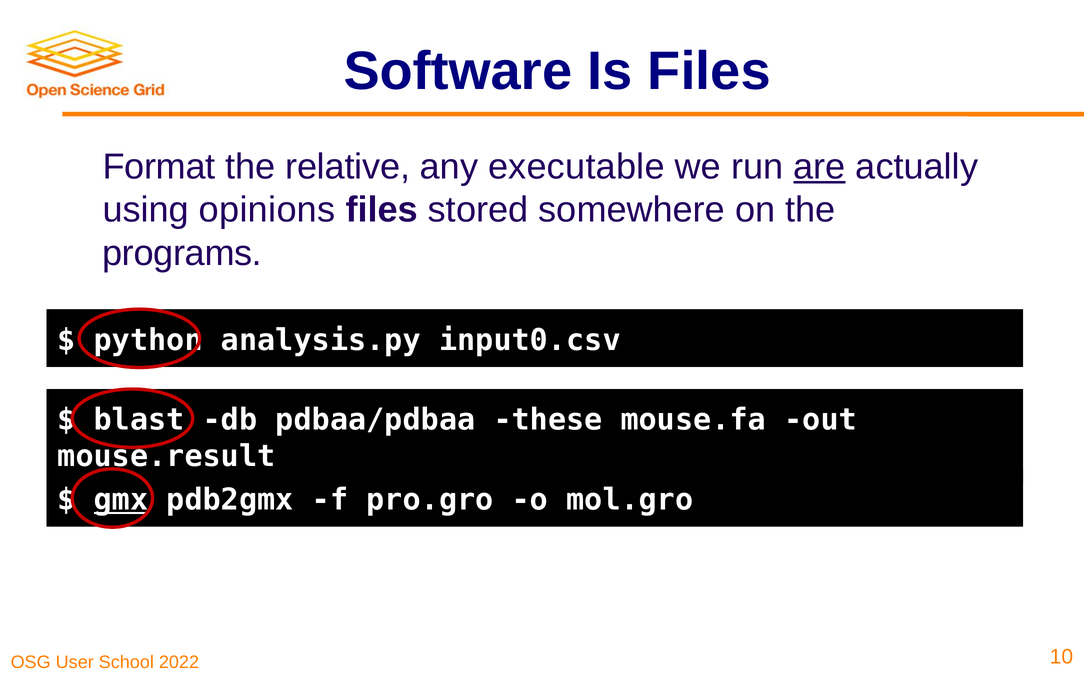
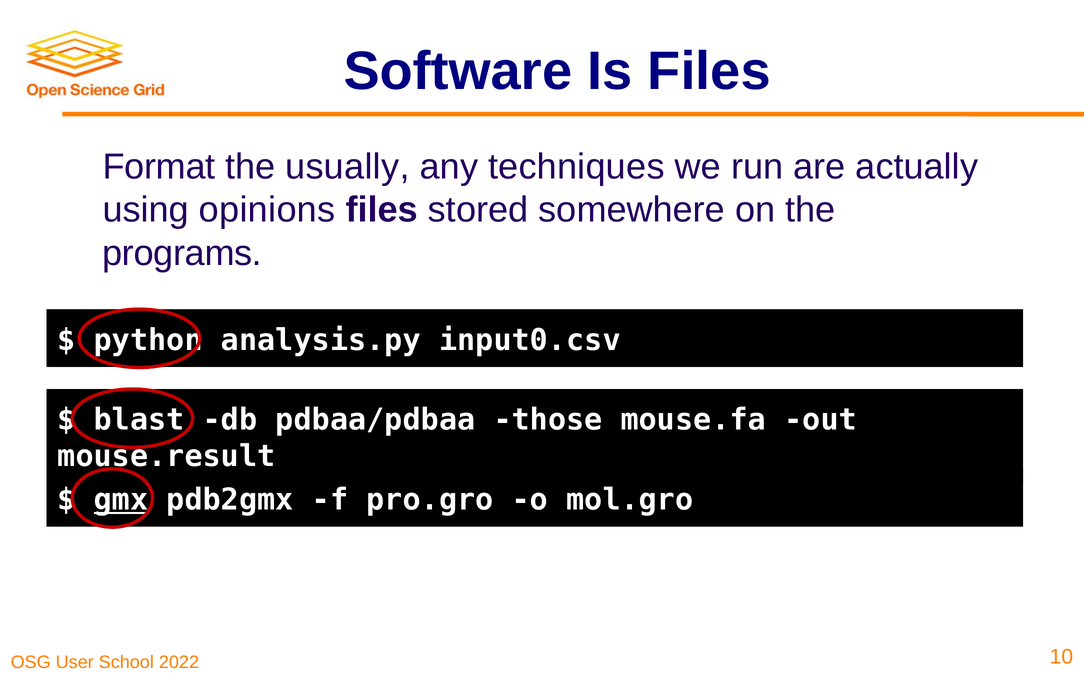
relative: relative -> usually
executable: executable -> techniques
are underline: present -> none
these: these -> those
